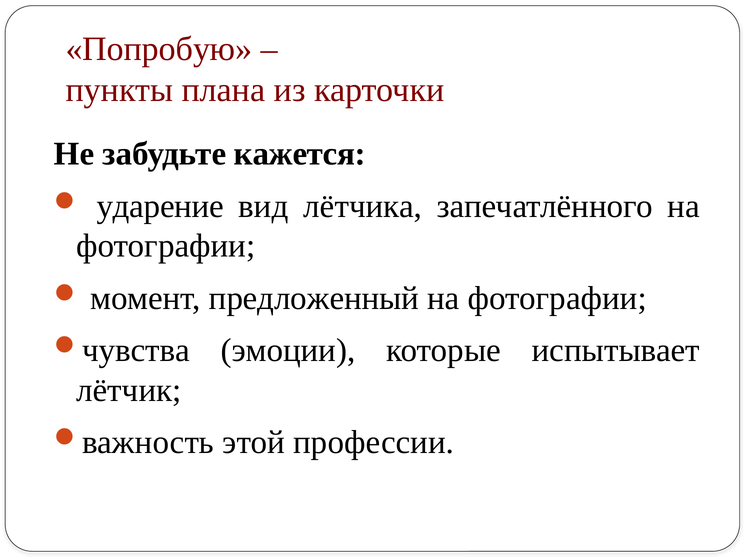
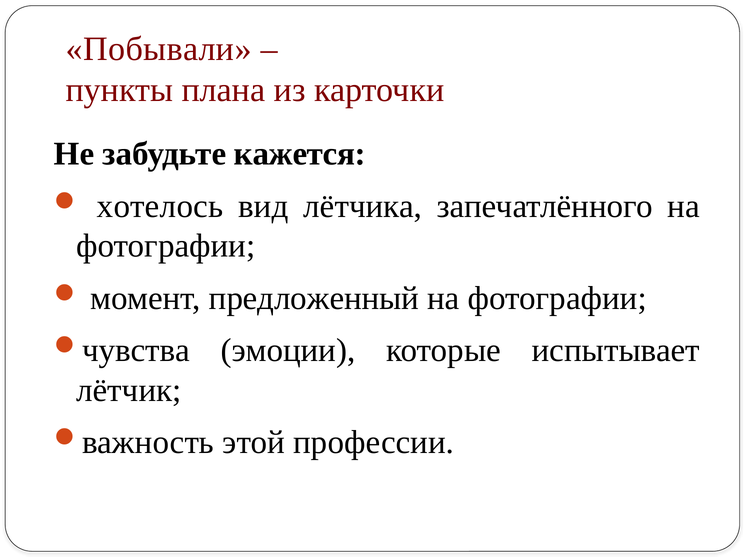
Попробую: Попробую -> Побывали
ударение: ударение -> хотелось
